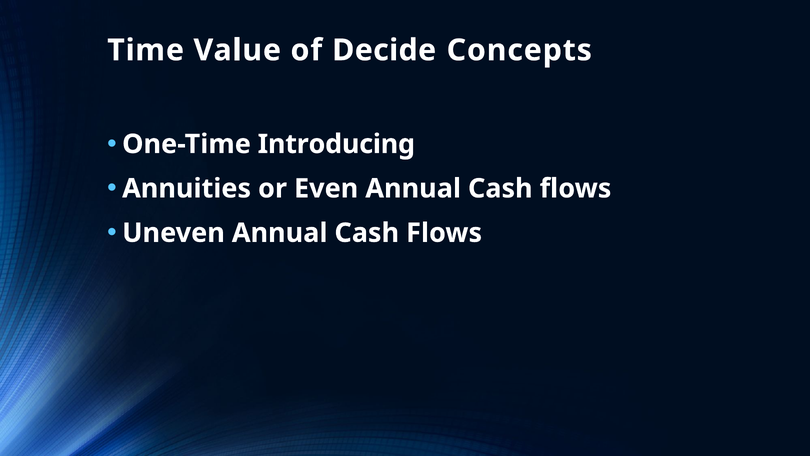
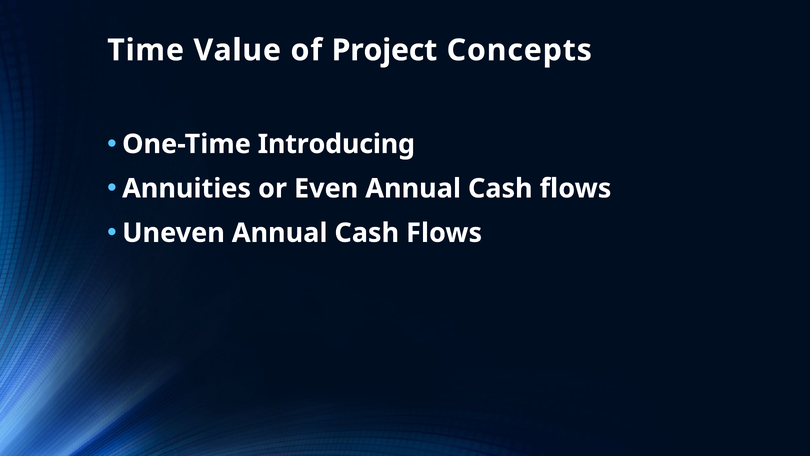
Decide: Decide -> Project
